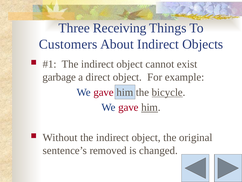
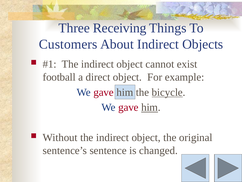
garbage: garbage -> football
removed: removed -> sentence
